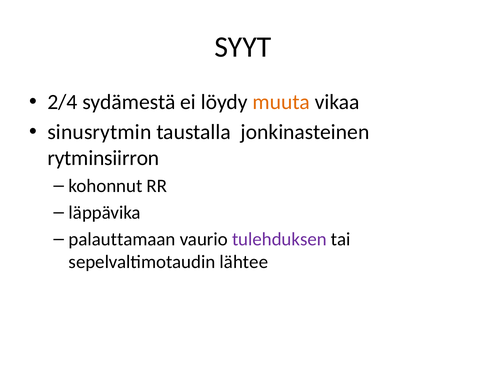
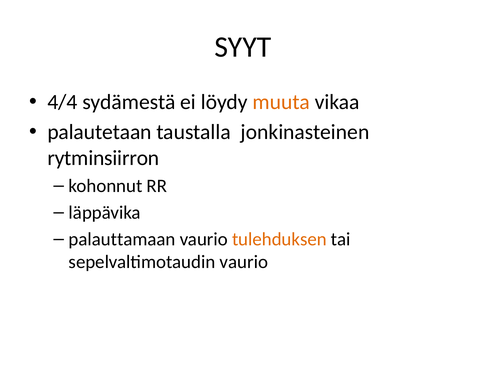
2/4: 2/4 -> 4/4
sinusrytmin: sinusrytmin -> palautetaan
tulehduksen colour: purple -> orange
sepelvaltimotaudin lähtee: lähtee -> vaurio
